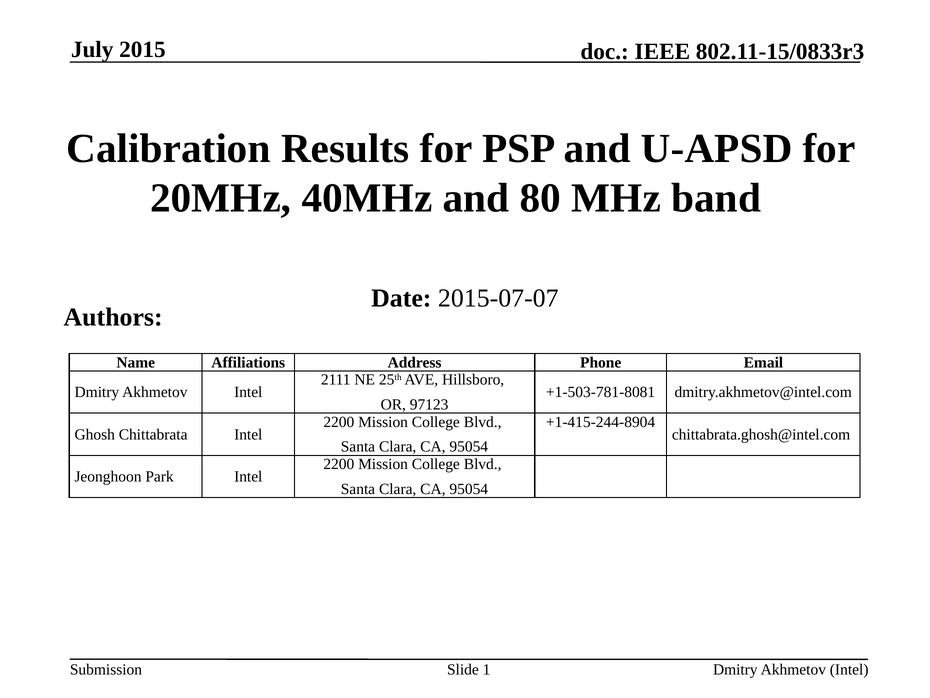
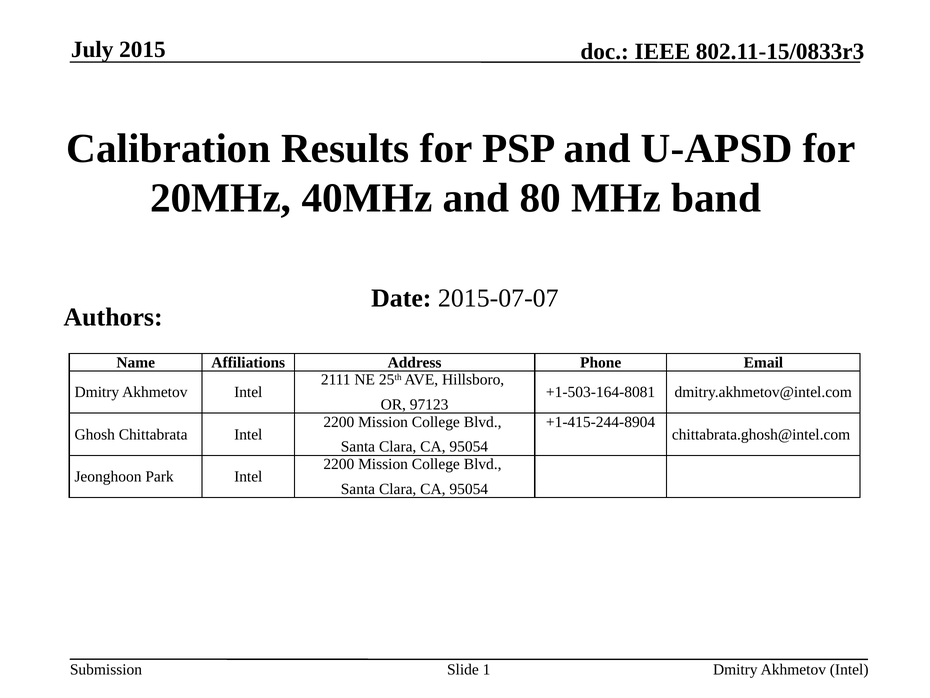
+1-503-781-8081: +1-503-781-8081 -> +1-503-164-8081
